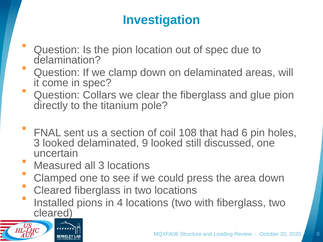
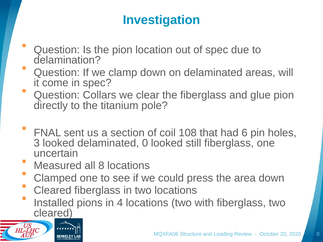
9: 9 -> 0
still discussed: discussed -> fiberglass
all 3: 3 -> 8
